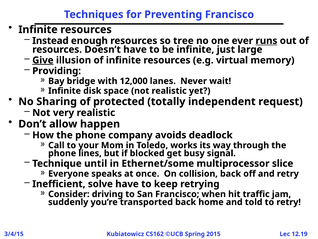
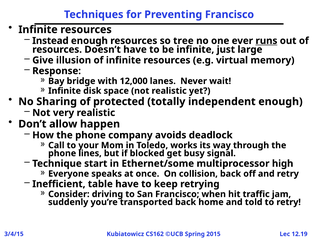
Give underline: present -> none
Providing: Providing -> Response
independent request: request -> enough
until: until -> start
slice: slice -> high
solve: solve -> table
